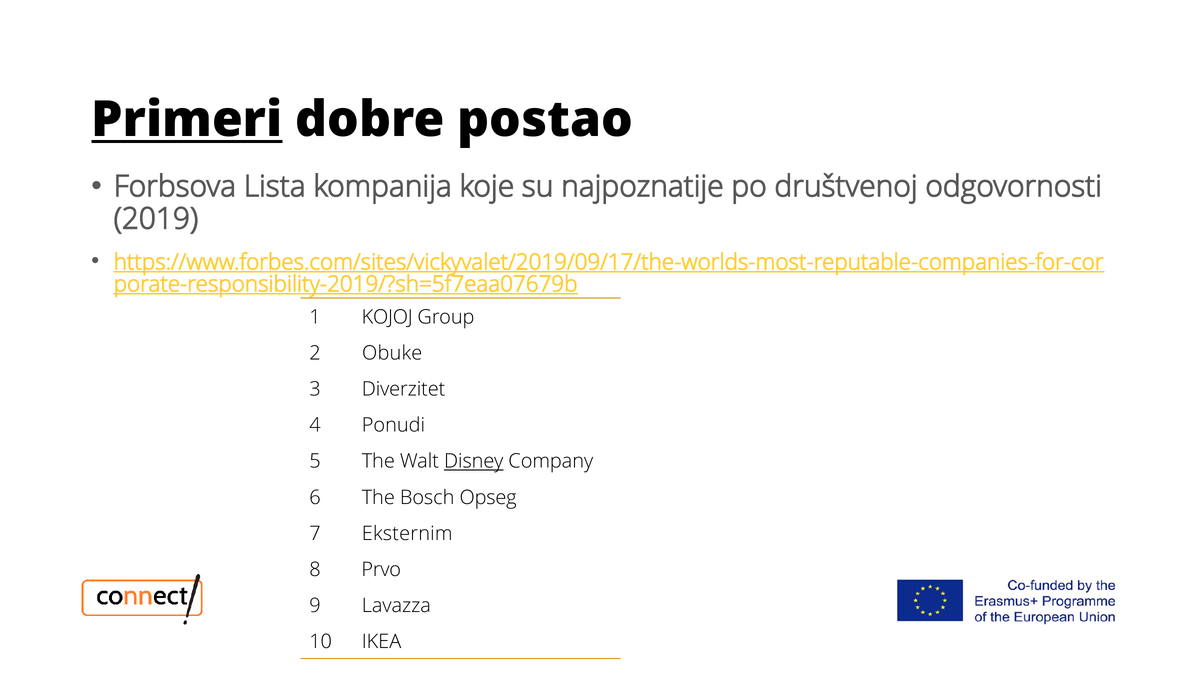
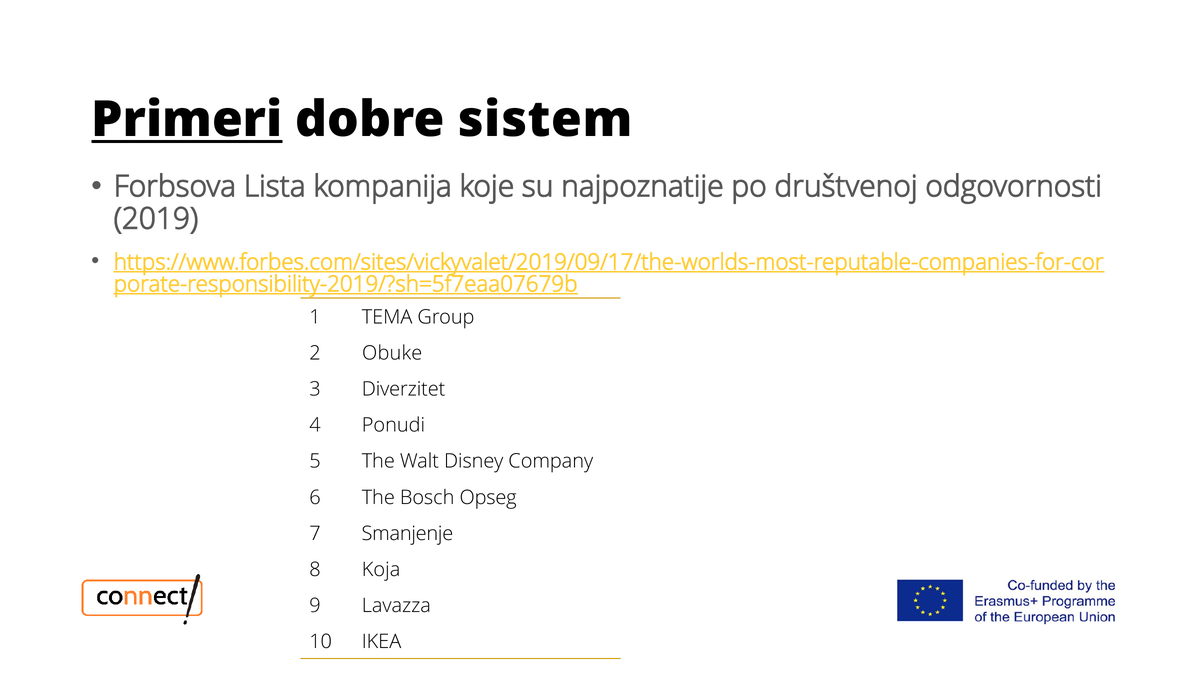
postao: postao -> sistem
KOJOJ: KOJOJ -> TEMA
Disney underline: present -> none
Eksternim: Eksternim -> Smanjenje
Prvo: Prvo -> Koja
